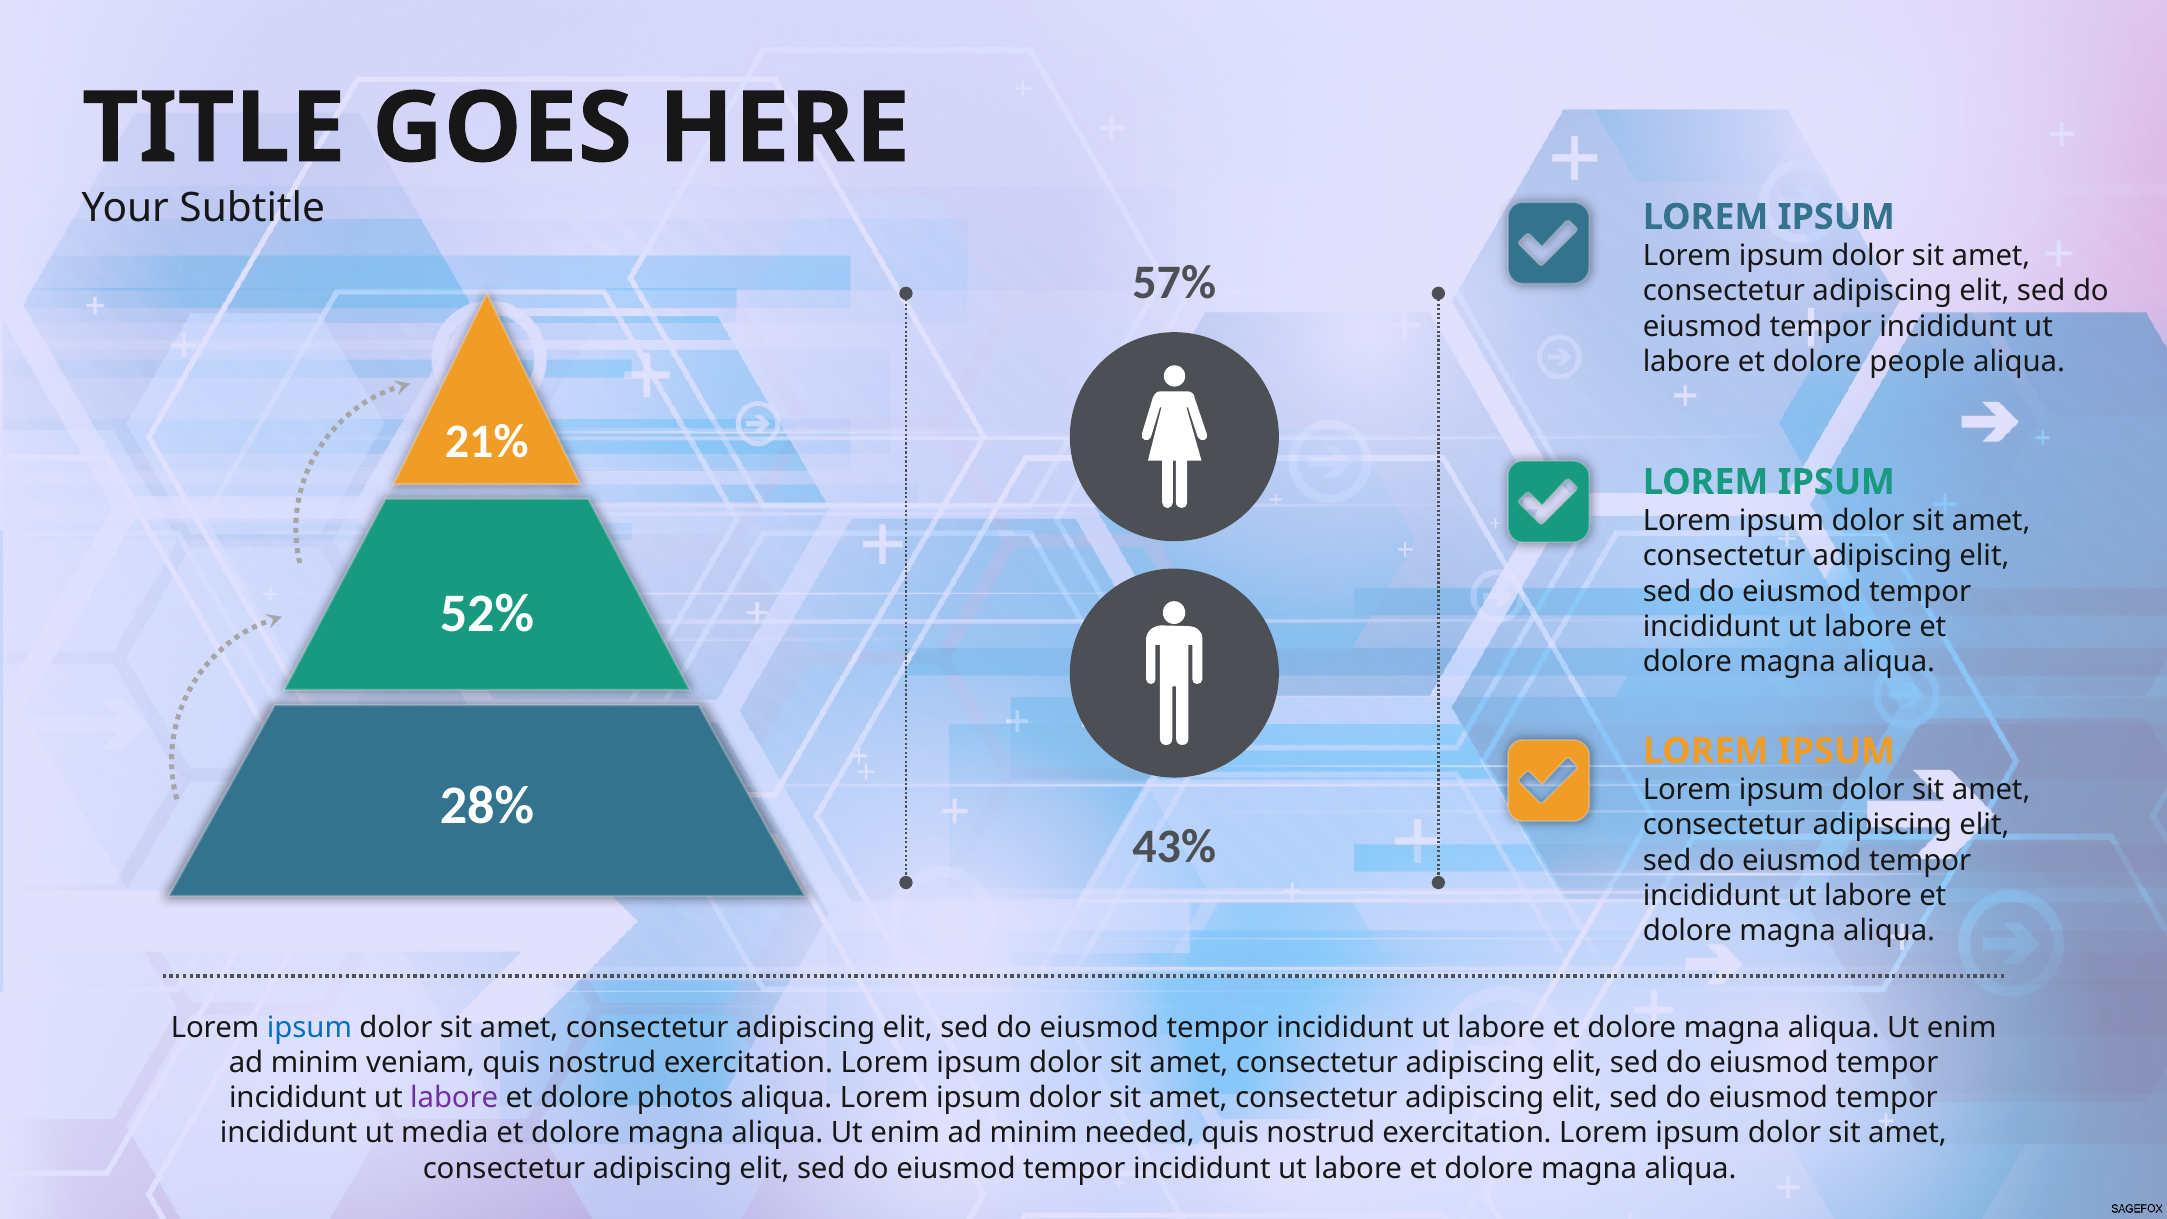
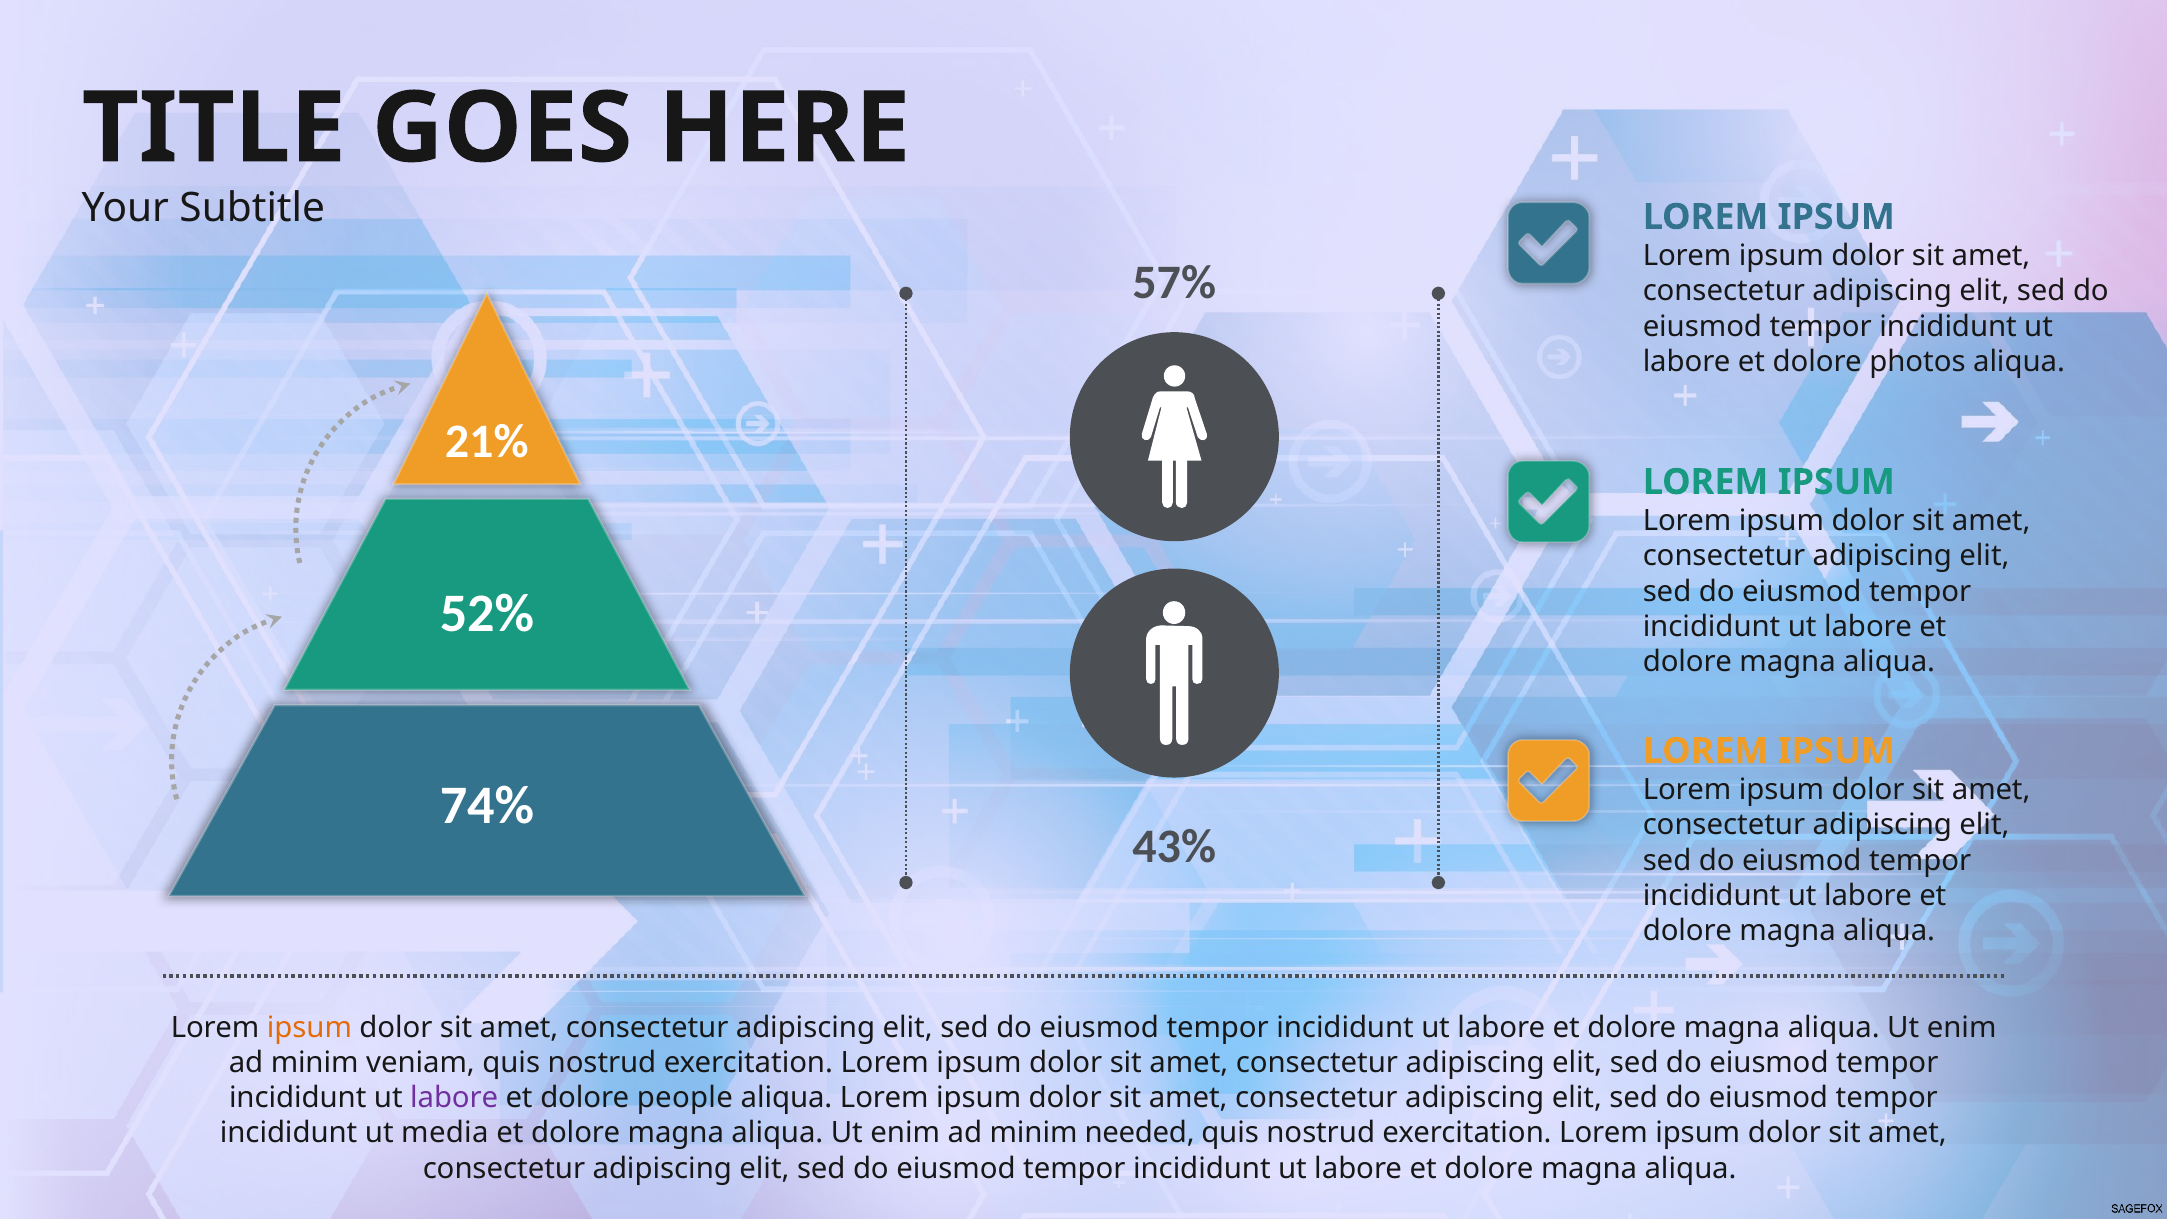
people: people -> photos
28%: 28% -> 74%
ipsum at (309, 1027) colour: blue -> orange
photos: photos -> people
